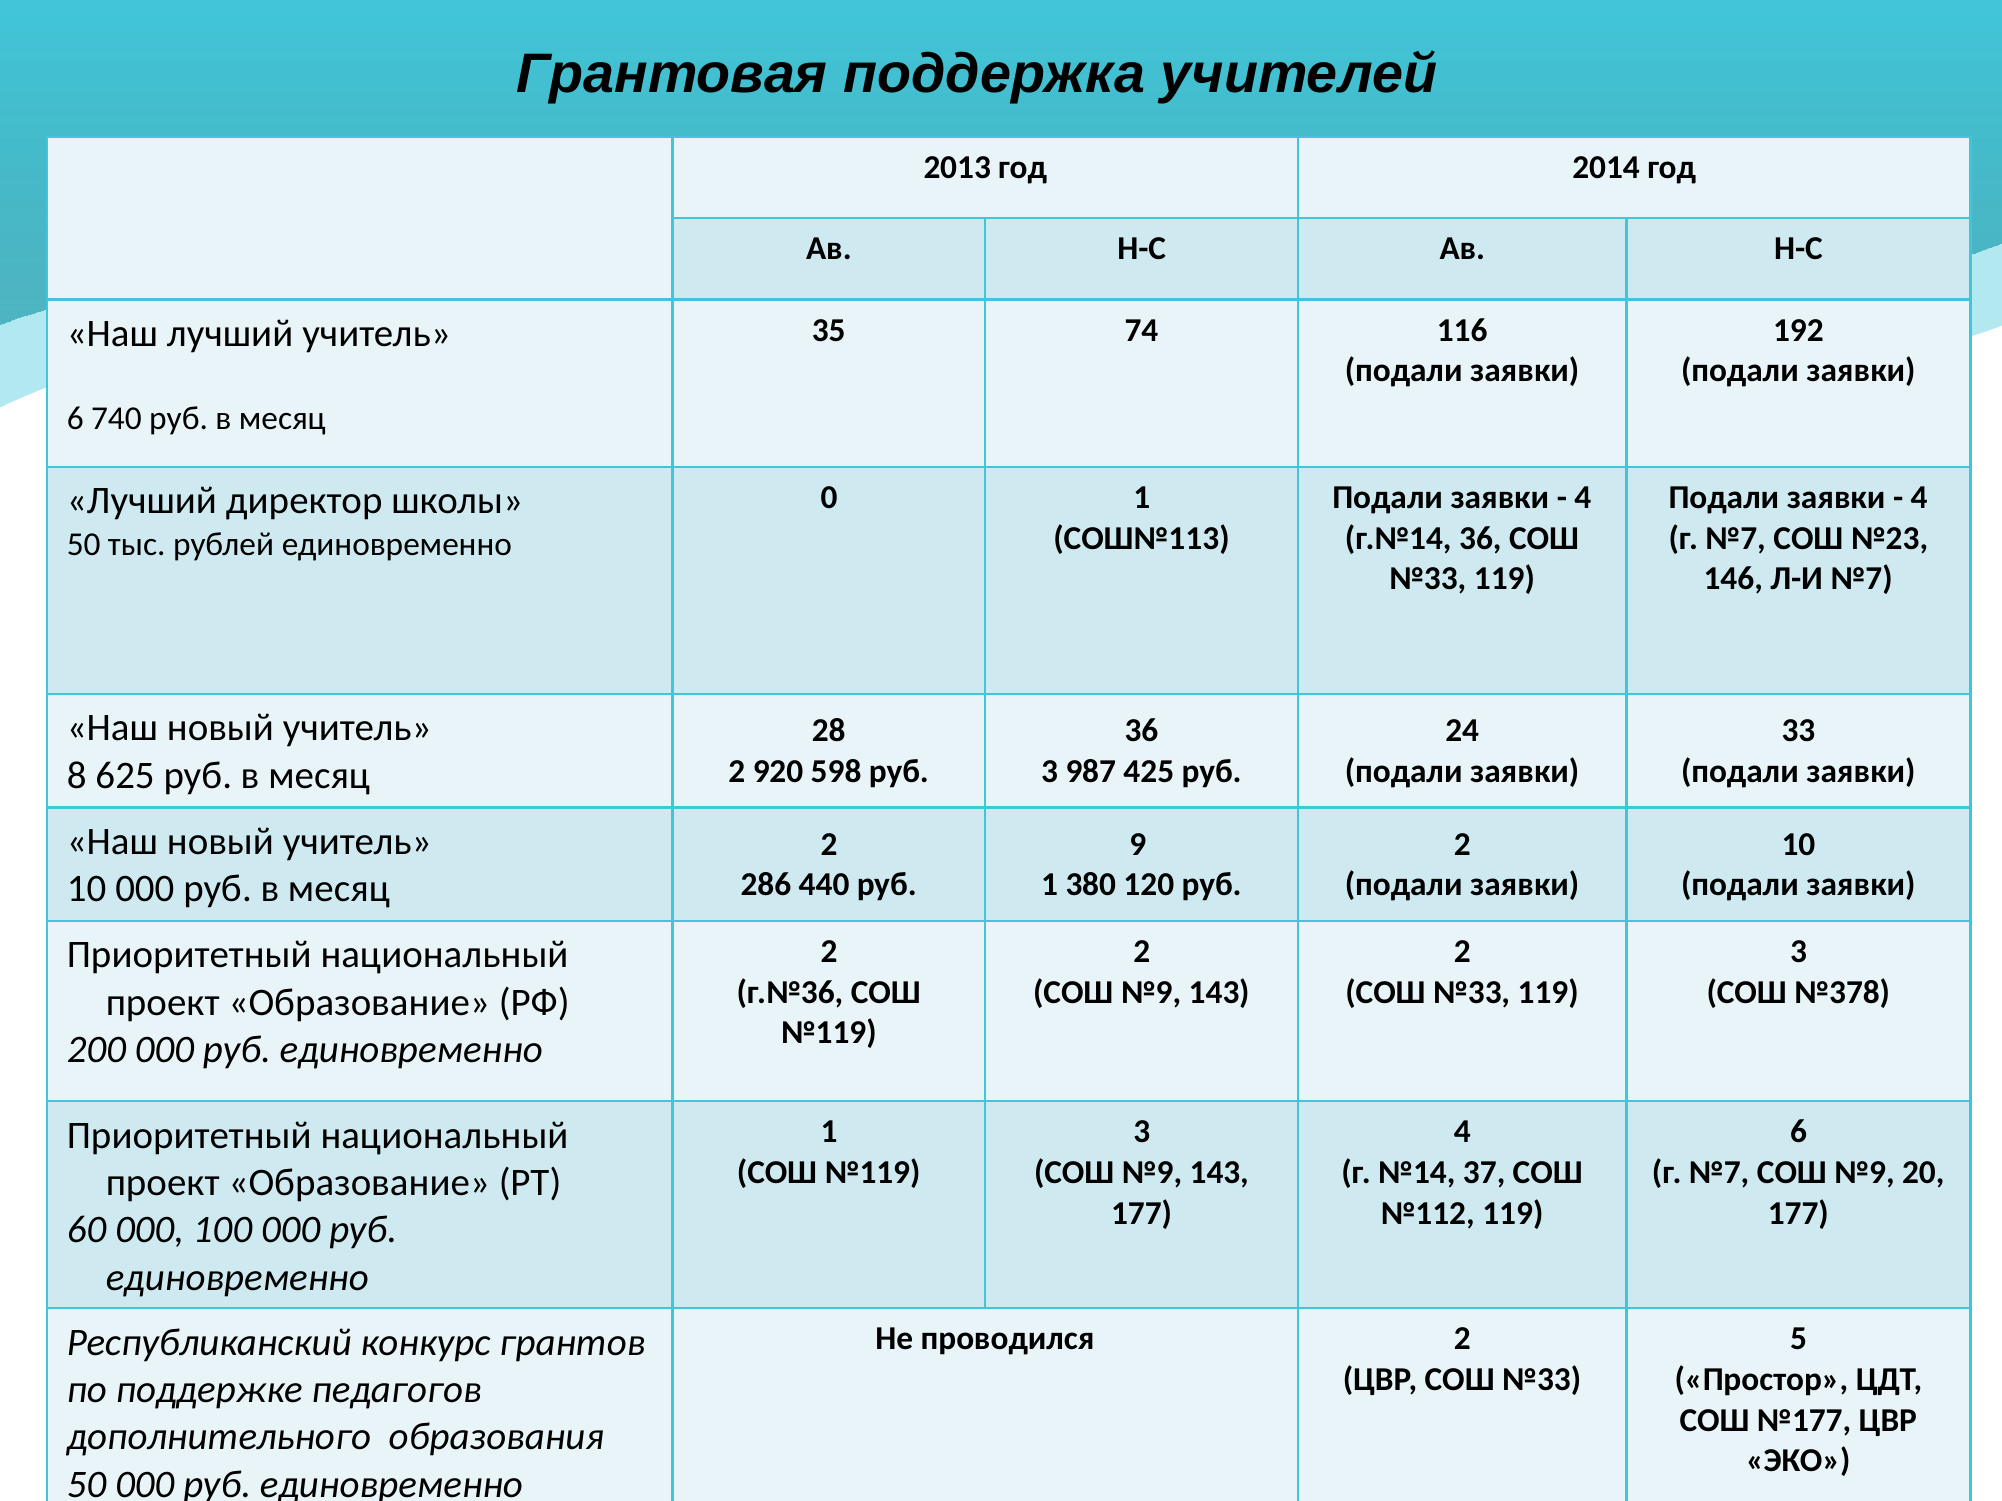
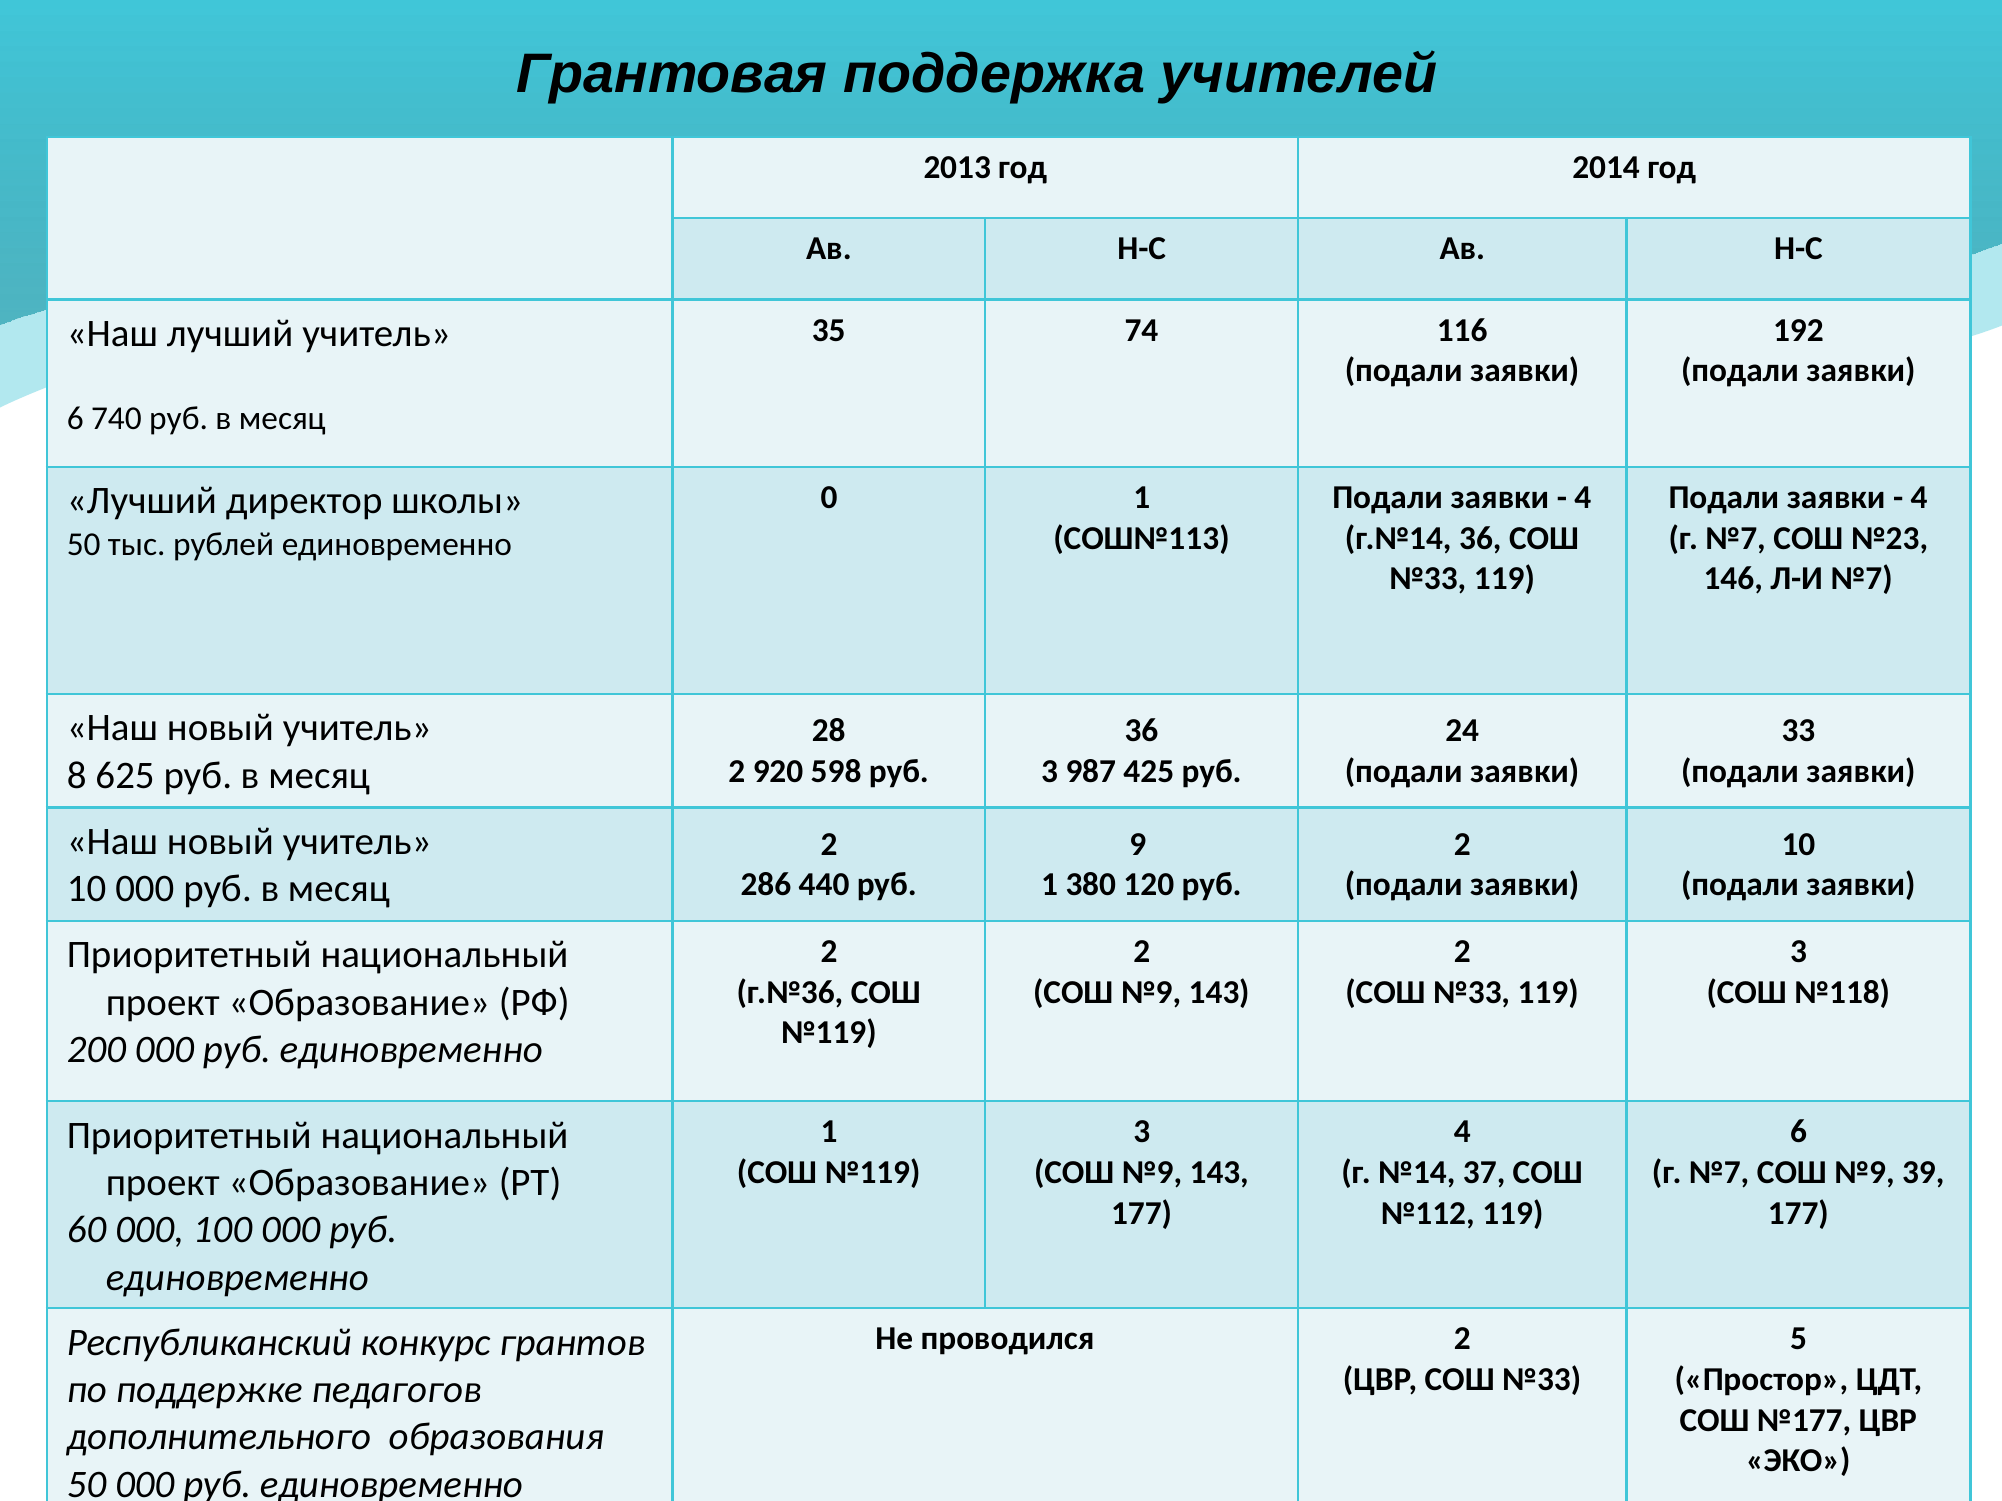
№378: №378 -> №118
20: 20 -> 39
